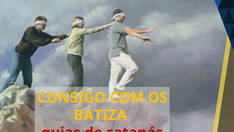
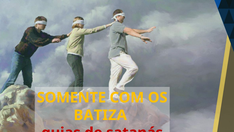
CONSIGO: CONSIGO -> SOMENTE
